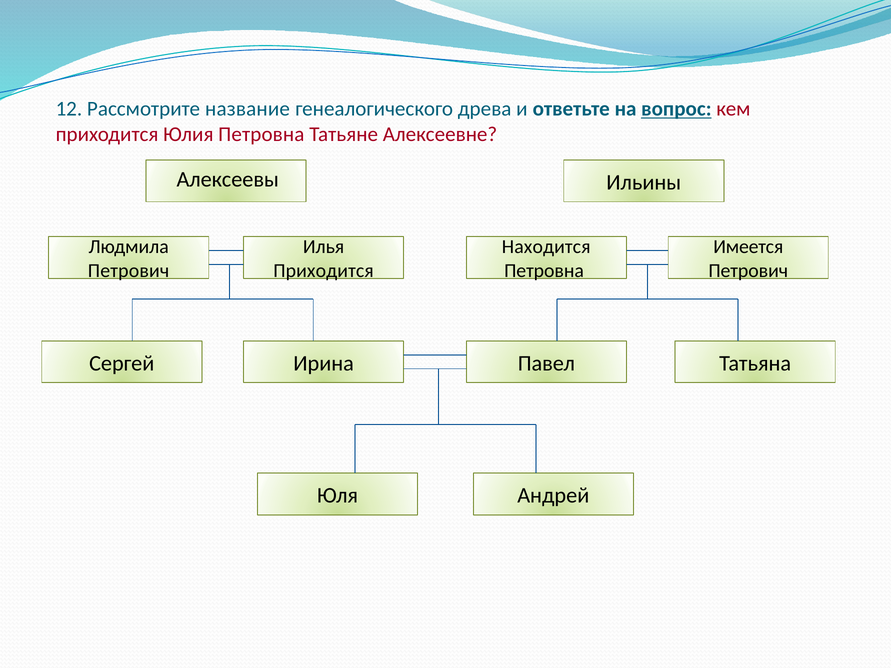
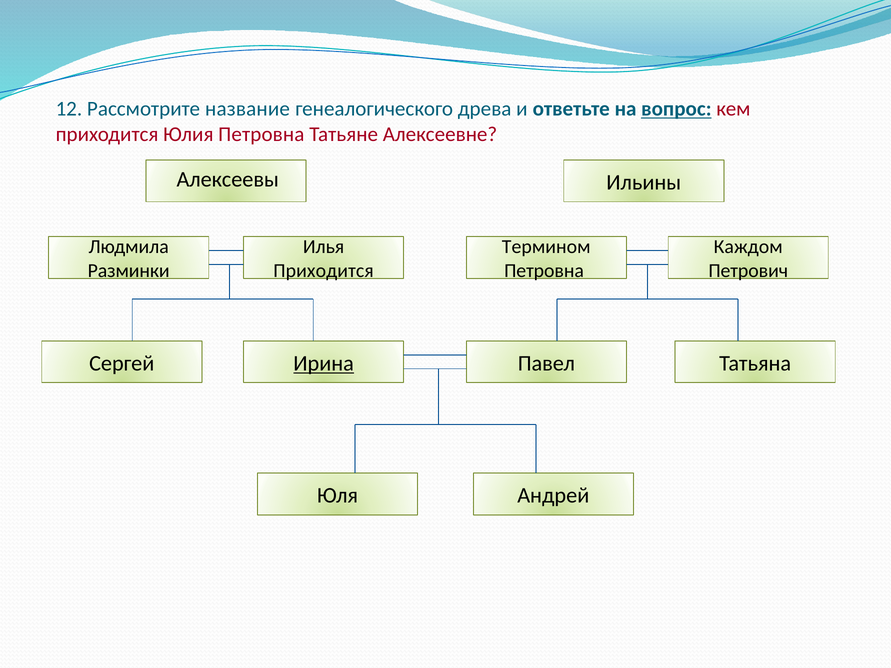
Находится: Находится -> Термином
Имеется: Имеется -> Каждом
Петрович at (129, 271): Петрович -> Разминки
Ирина underline: none -> present
